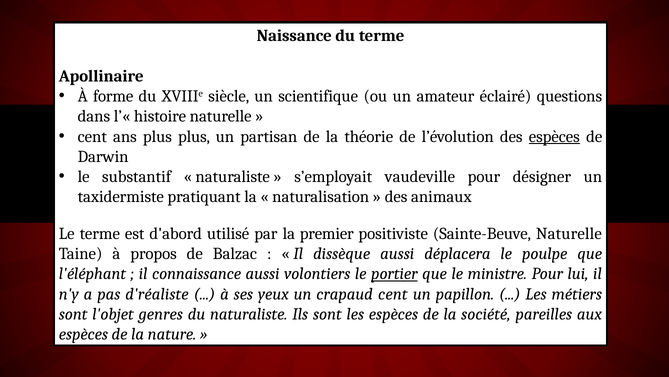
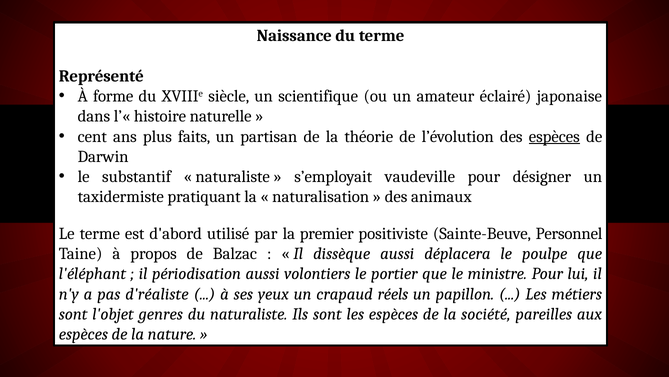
Apollinaire: Apollinaire -> Représenté
questions: questions -> japonaise
plus plus: plus -> faits
Sainte-Beuve Naturelle: Naturelle -> Personnel
connaissance: connaissance -> périodisation
portier underline: present -> none
crapaud cent: cent -> réels
